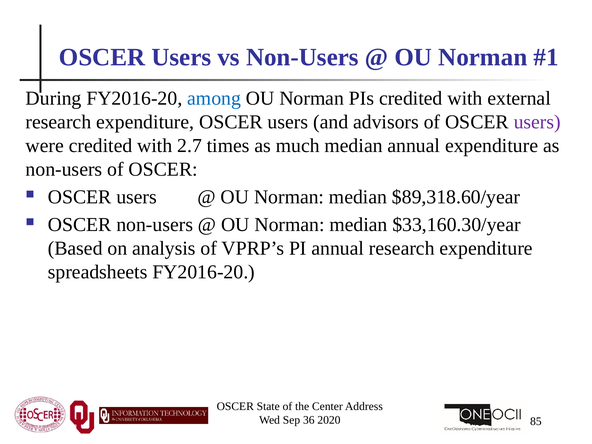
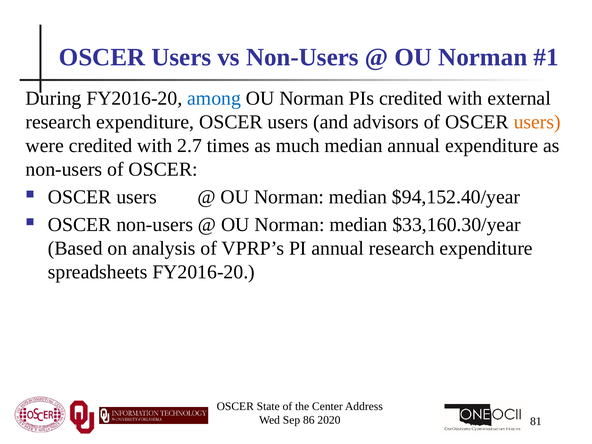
users at (537, 122) colour: purple -> orange
$89,318.60/year: $89,318.60/year -> $94,152.40/year
36: 36 -> 86
85: 85 -> 81
